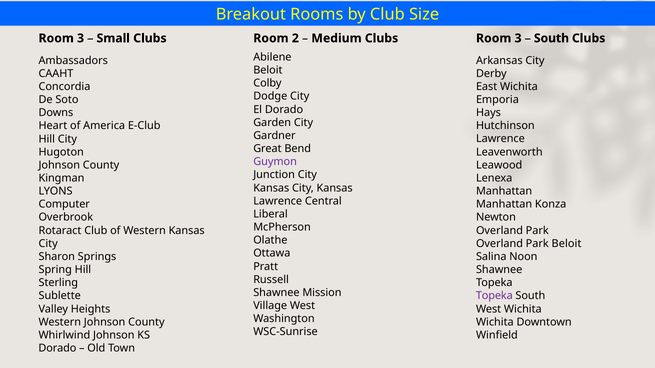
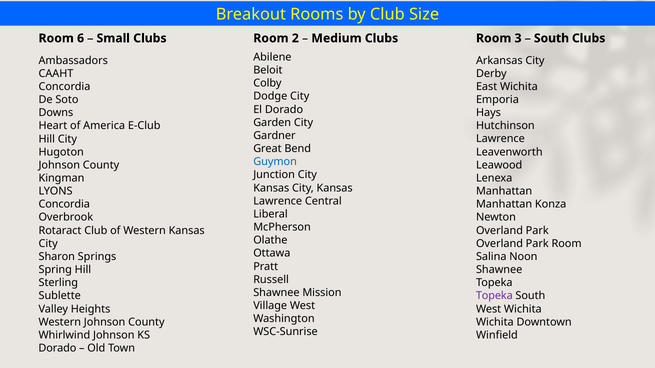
3 at (81, 38): 3 -> 6
Guymon colour: purple -> blue
Computer at (64, 205): Computer -> Concordia
Park Beloit: Beloit -> Room
